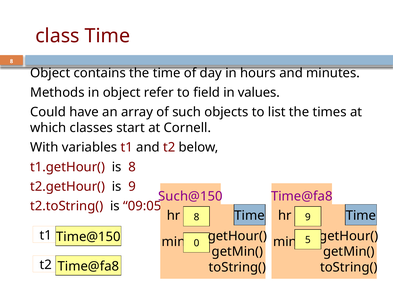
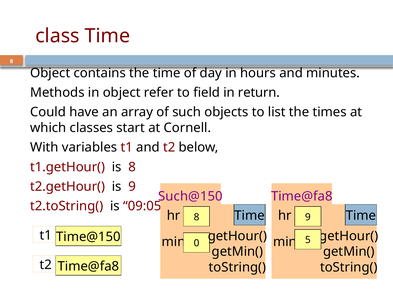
values: values -> return
